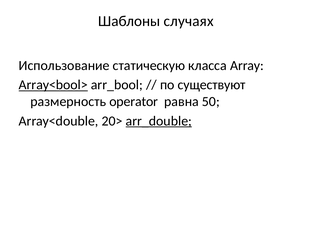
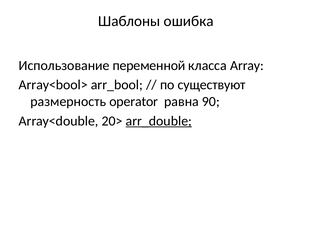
случаях: случаях -> ошибка
статическую: статическую -> переменной
Array<bool> underline: present -> none
50: 50 -> 90
